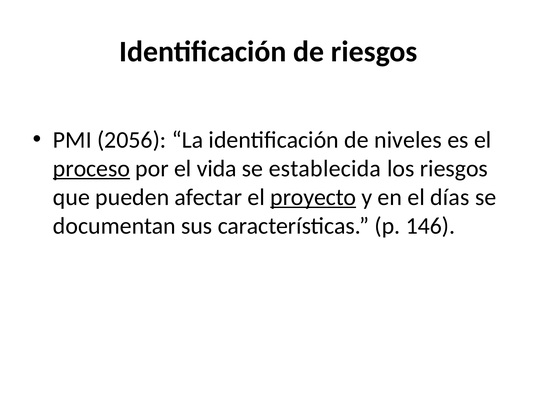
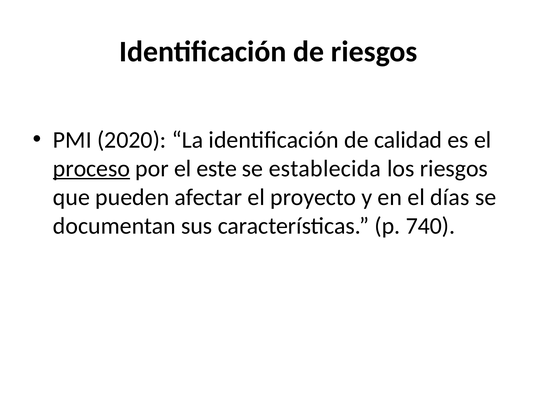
2056: 2056 -> 2020
niveles: niveles -> calidad
vida: vida -> este
proyecto underline: present -> none
146: 146 -> 740
